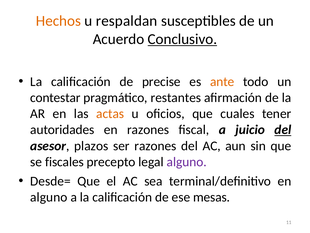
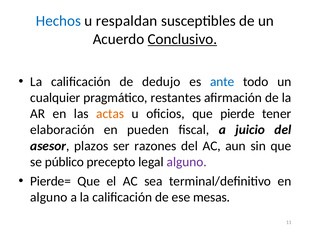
Hechos colour: orange -> blue
precise: precise -> dedujo
ante colour: orange -> blue
contestar: contestar -> cualquier
cuales: cuales -> pierde
autoridades: autoridades -> elaboración
en razones: razones -> pueden
del at (283, 130) underline: present -> none
fiscales: fiscales -> público
Desde=: Desde= -> Pierde=
